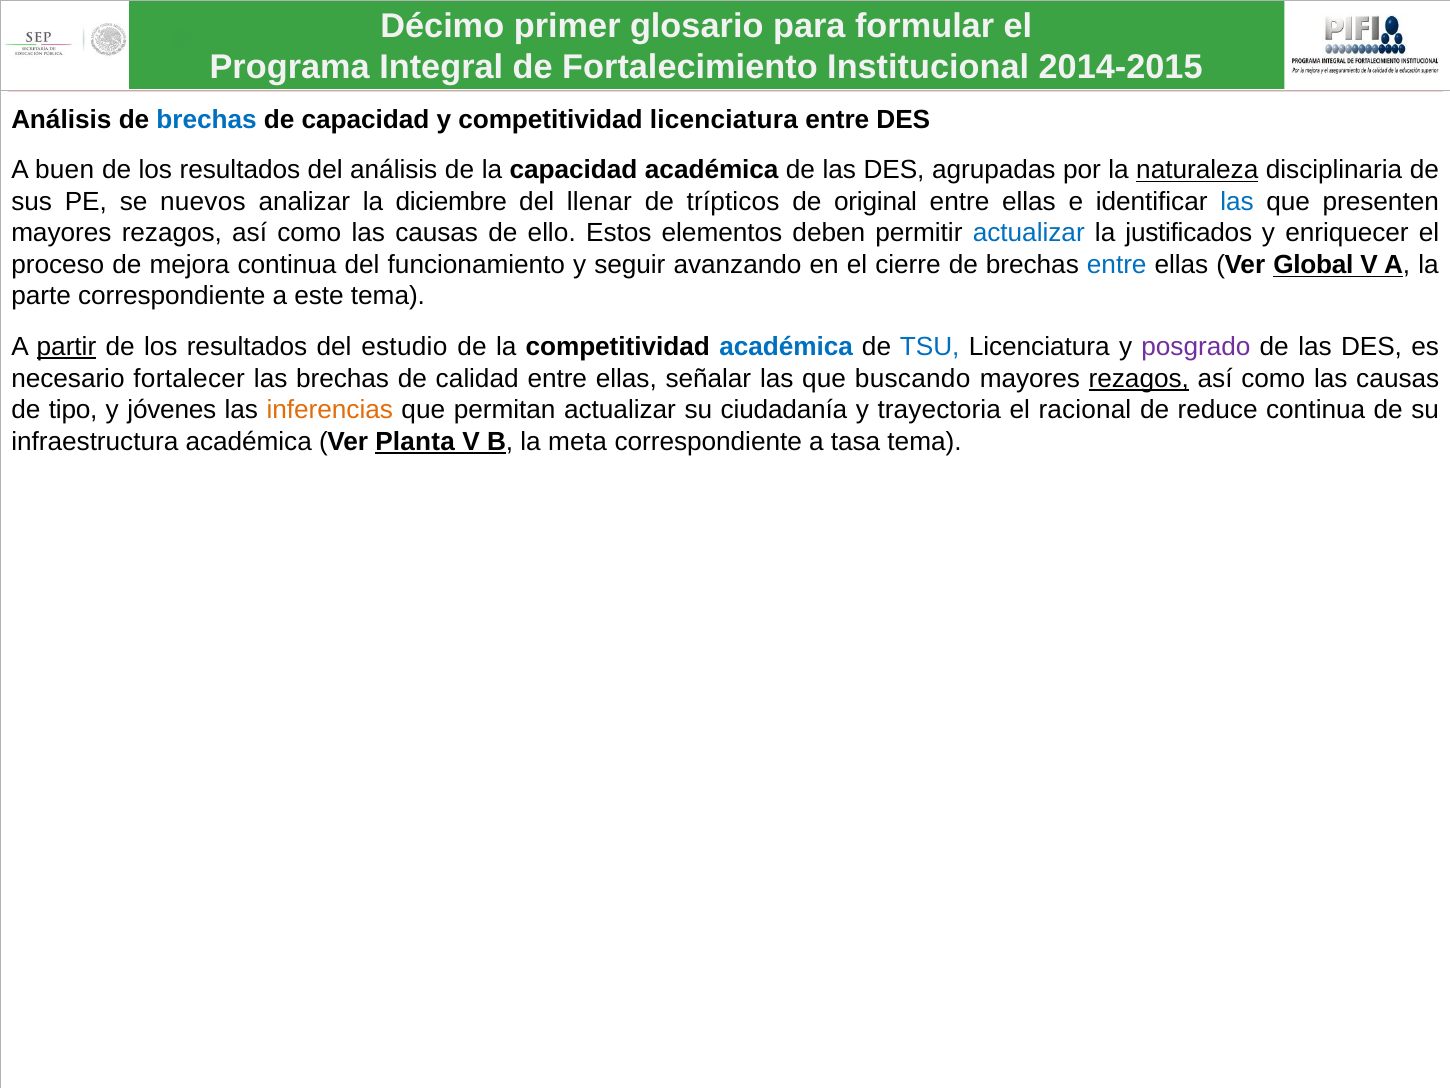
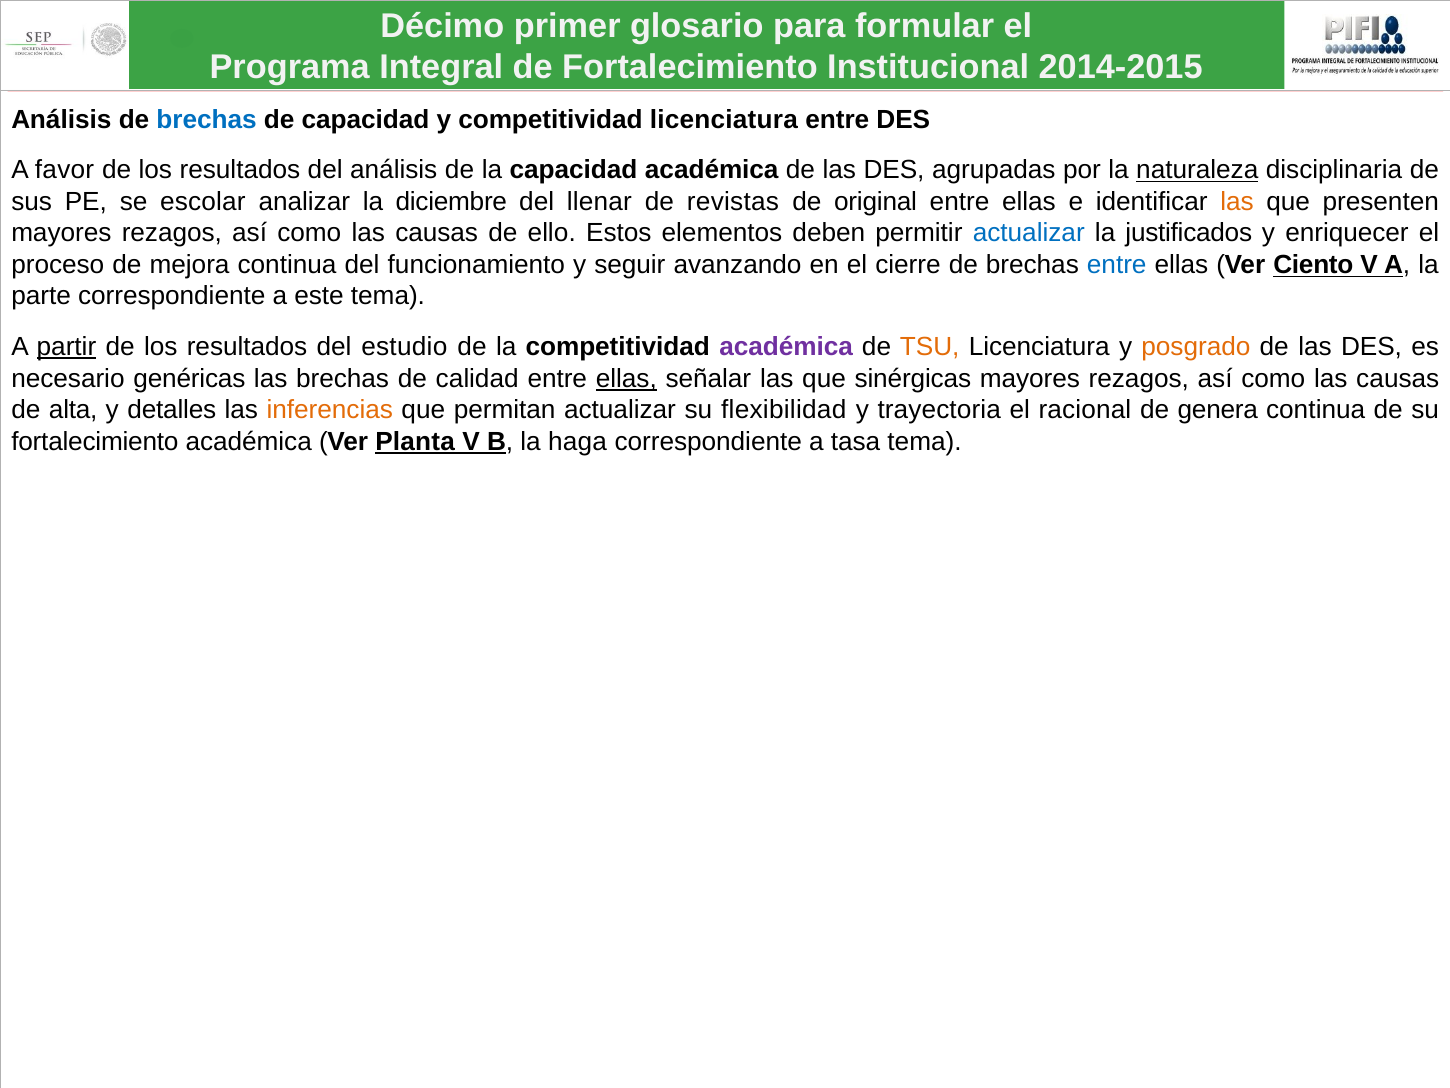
buen: buen -> favor
nuevos: nuevos -> escolar
trípticos: trípticos -> revistas
las at (1237, 202) colour: blue -> orange
Global: Global -> Ciento
académica at (786, 347) colour: blue -> purple
TSU colour: blue -> orange
posgrado colour: purple -> orange
fortalecer: fortalecer -> genéricas
ellas at (626, 378) underline: none -> present
buscando: buscando -> sinérgicas
rezagos at (1139, 378) underline: present -> none
tipo: tipo -> alta
jóvenes: jóvenes -> detalles
ciudadanía: ciudadanía -> flexibilidad
reduce: reduce -> genera
infraestructura at (95, 441): infraestructura -> fortalecimiento
meta: meta -> haga
